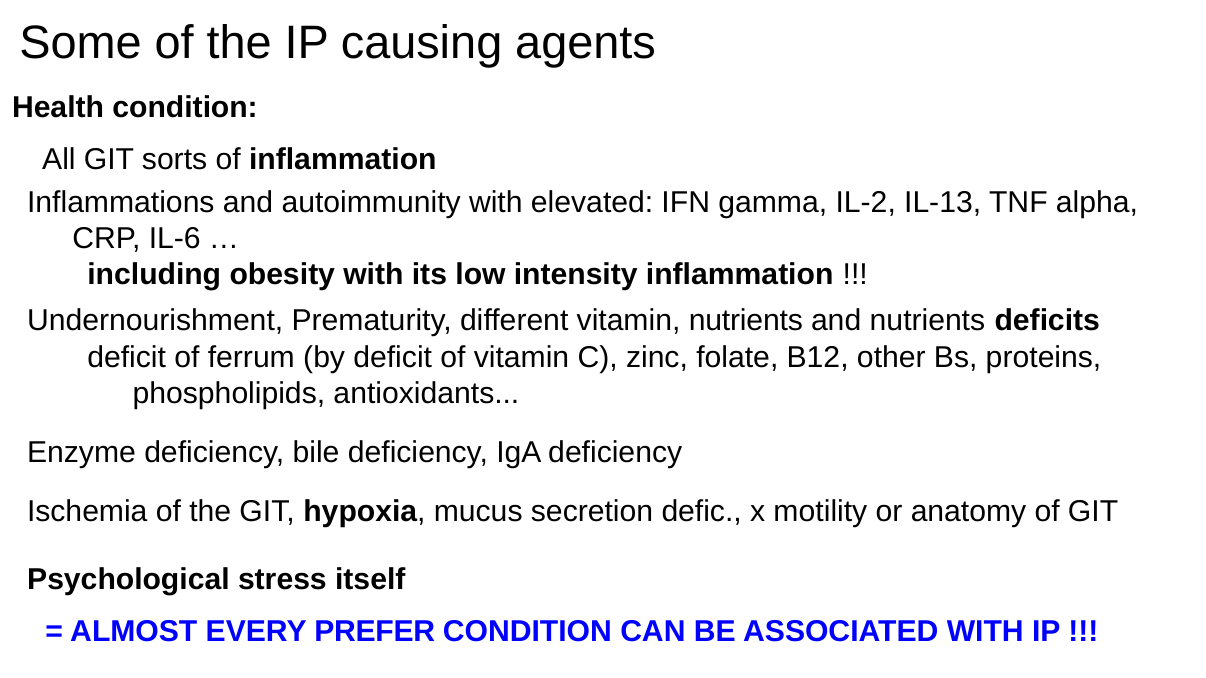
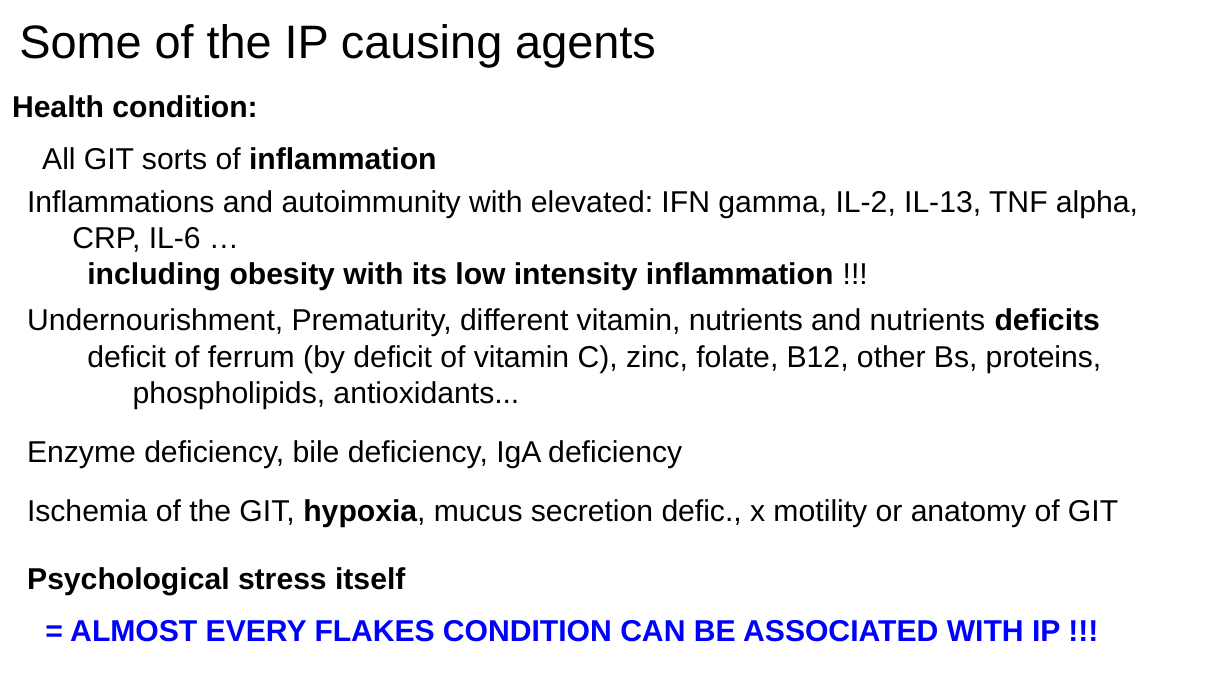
PREFER: PREFER -> FLAKES
